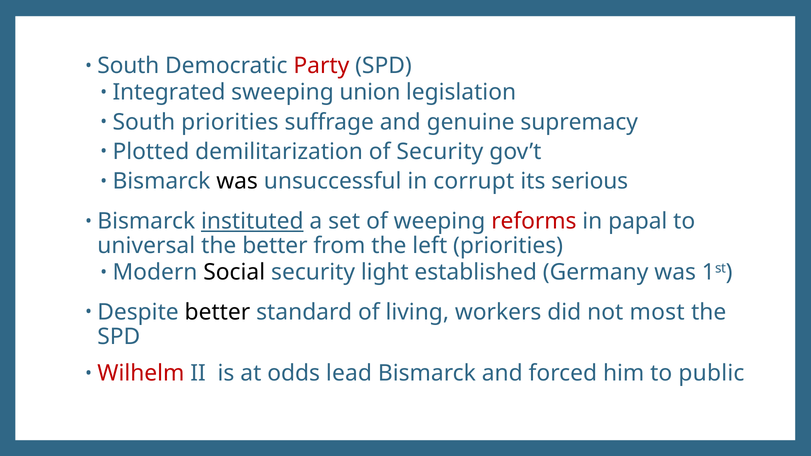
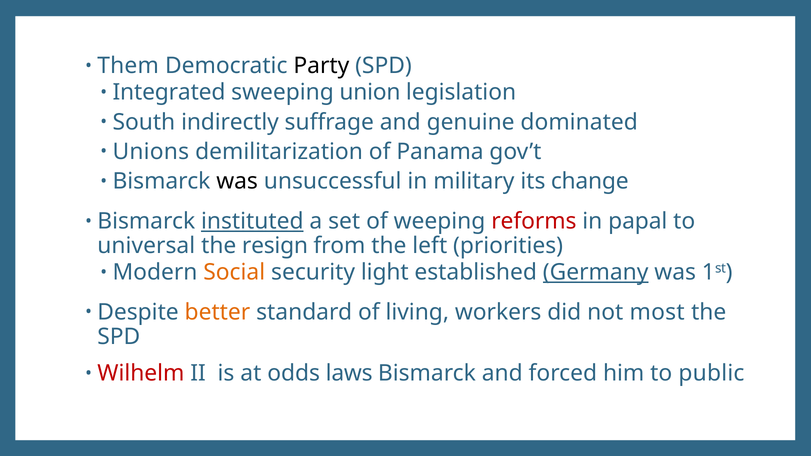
South at (128, 66): South -> Them
Party colour: red -> black
South priorities: priorities -> indirectly
supremacy: supremacy -> dominated
Plotted: Plotted -> Unions
of Security: Security -> Panama
corrupt: corrupt -> military
serious: serious -> change
the better: better -> resign
Social colour: black -> orange
Germany underline: none -> present
better at (217, 312) colour: black -> orange
lead: lead -> laws
